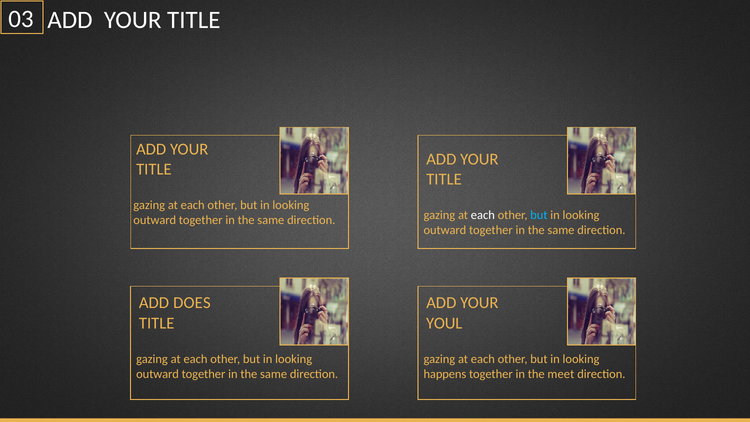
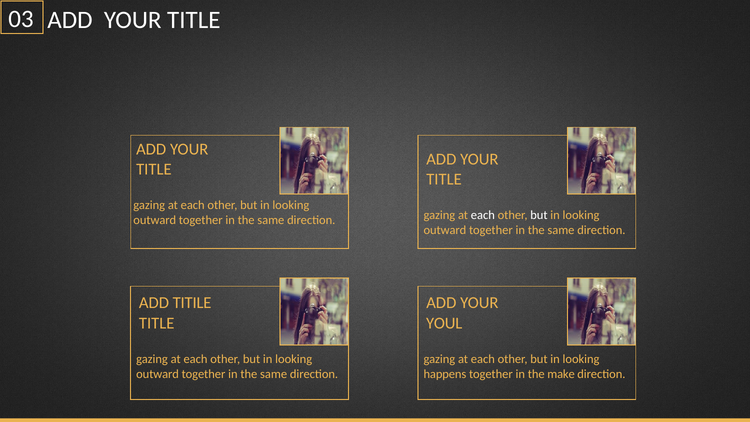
but at (539, 215) colour: light blue -> white
DOES: DOES -> TITILE
meet: meet -> make
